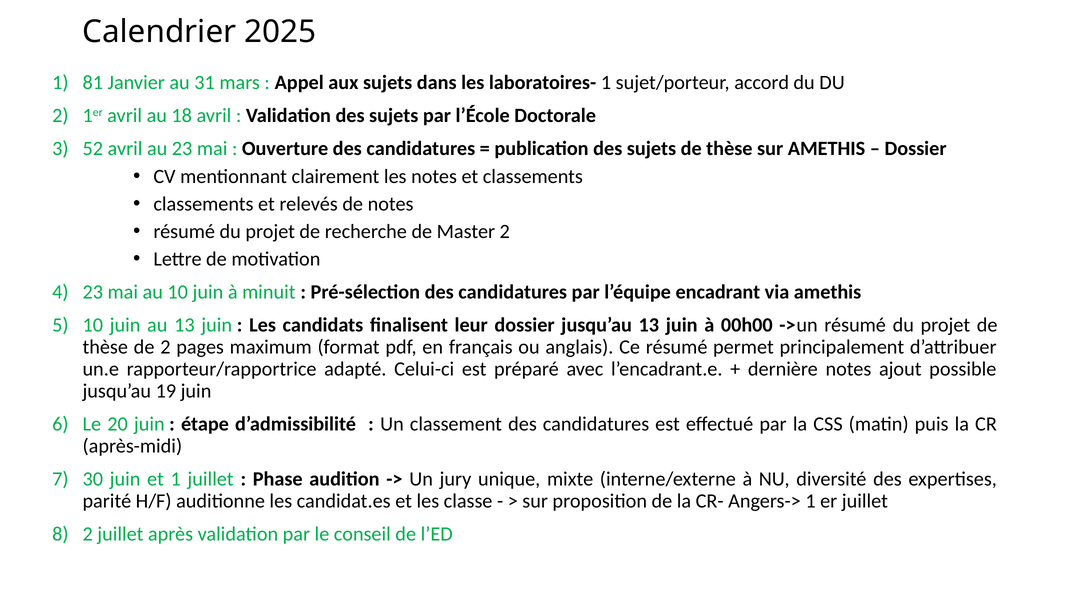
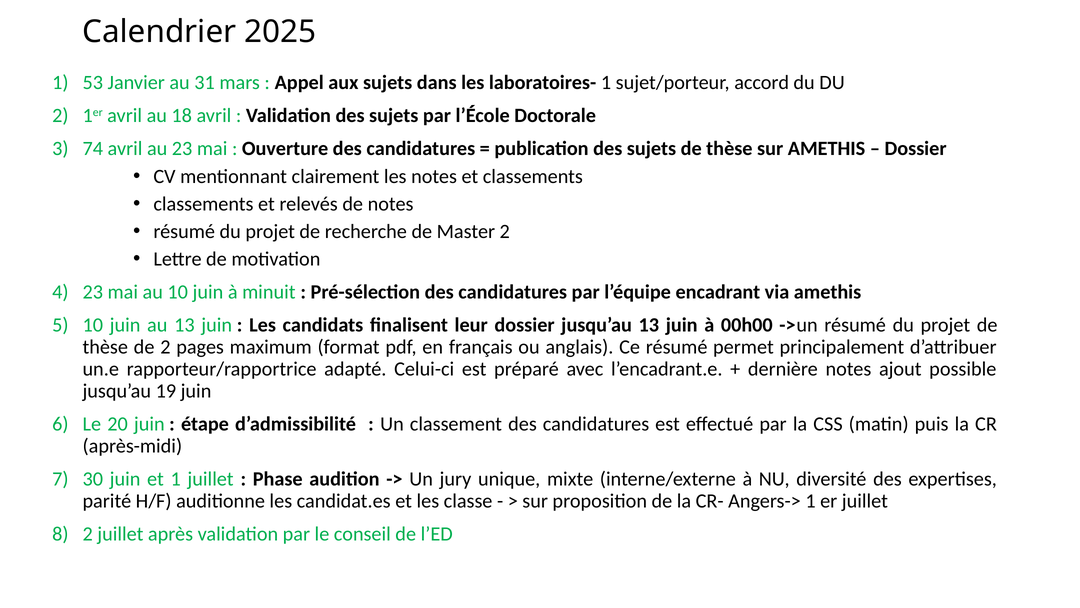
81: 81 -> 53
52: 52 -> 74
